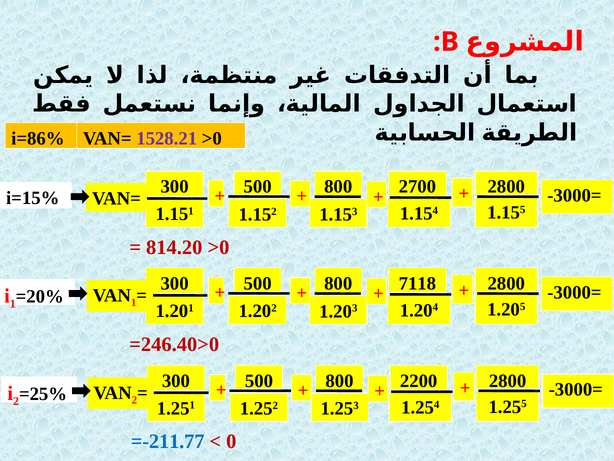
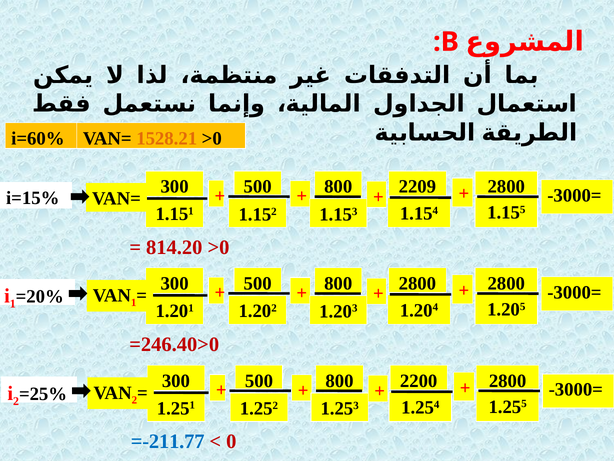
i=86%: i=86% -> i=60%
1528.21 colour: purple -> orange
2700: 2700 -> 2209
7118 at (417, 283): 7118 -> 2800
